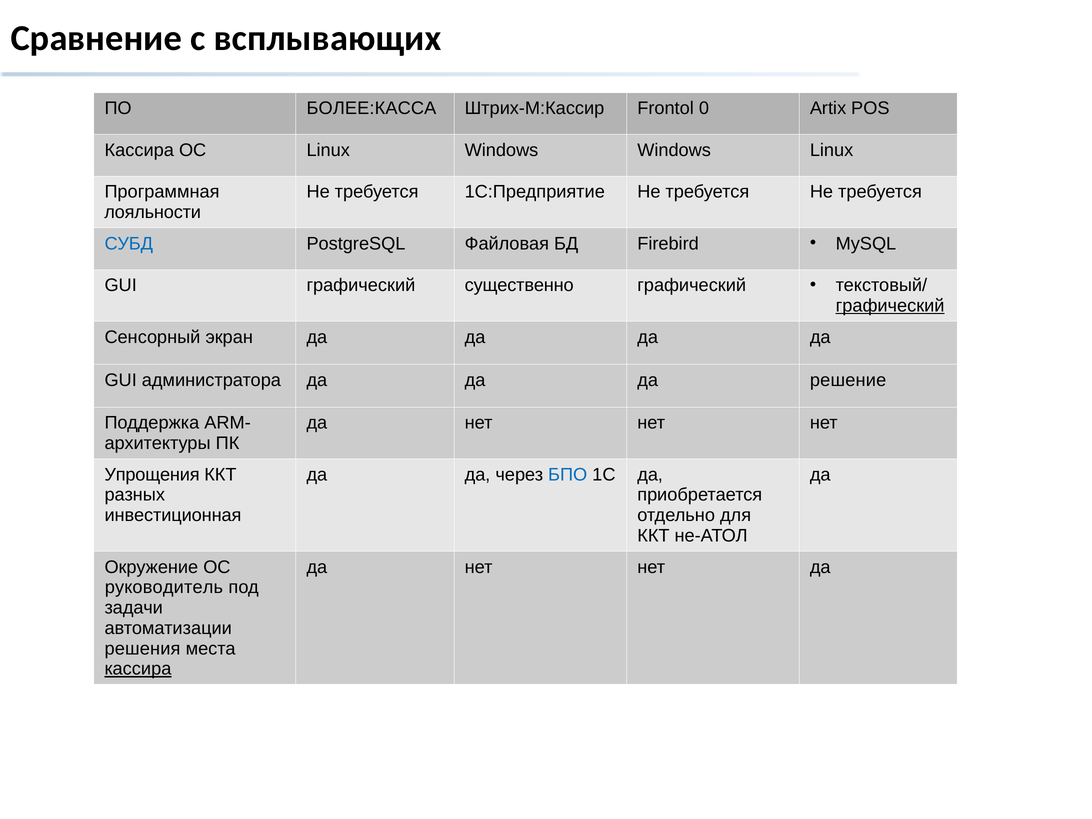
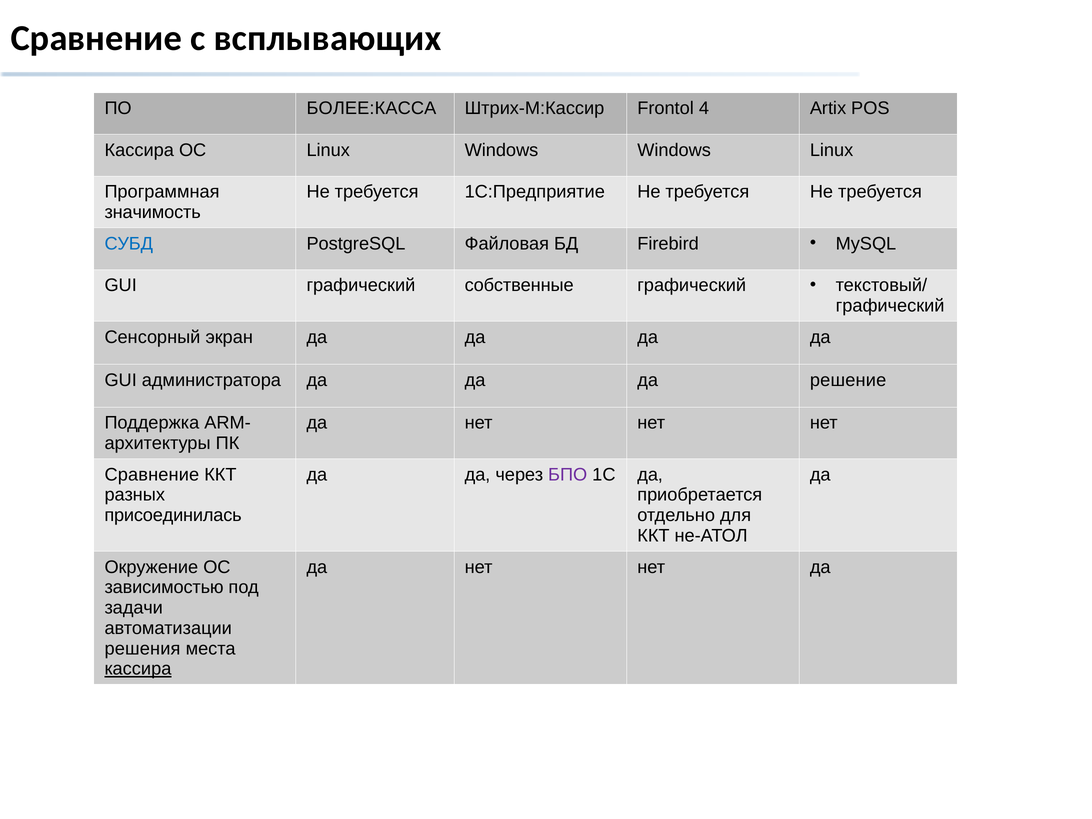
0: 0 -> 4
лояльности: лояльности -> значимость
существенно: существенно -> собственные
графический at (890, 306) underline: present -> none
Упрощения at (152, 475): Упрощения -> Сравнение
БПО colour: blue -> purple
инвестиционная: инвестиционная -> присоединилась
руководитель: руководитель -> зависимостью
